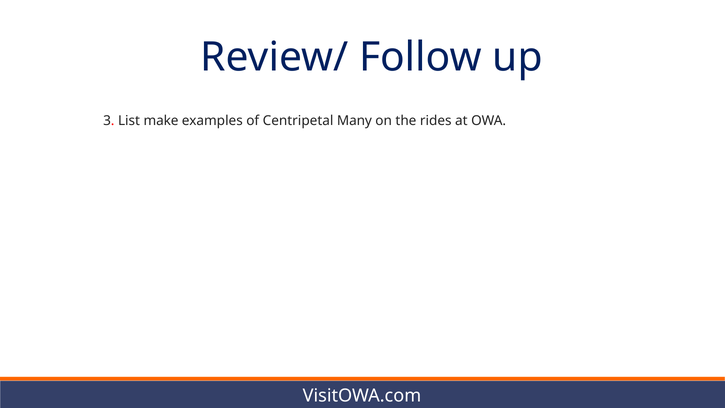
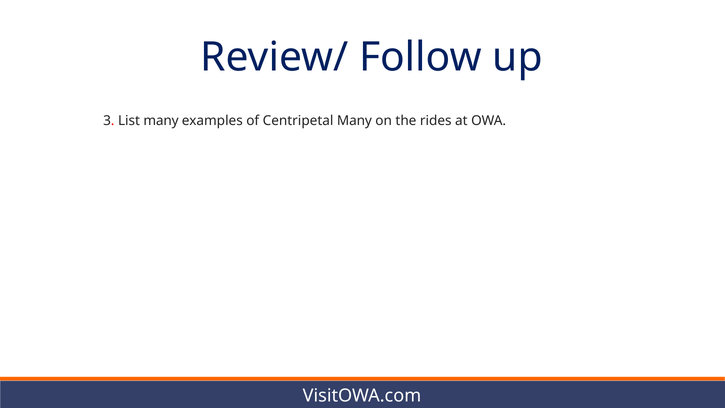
List make: make -> many
